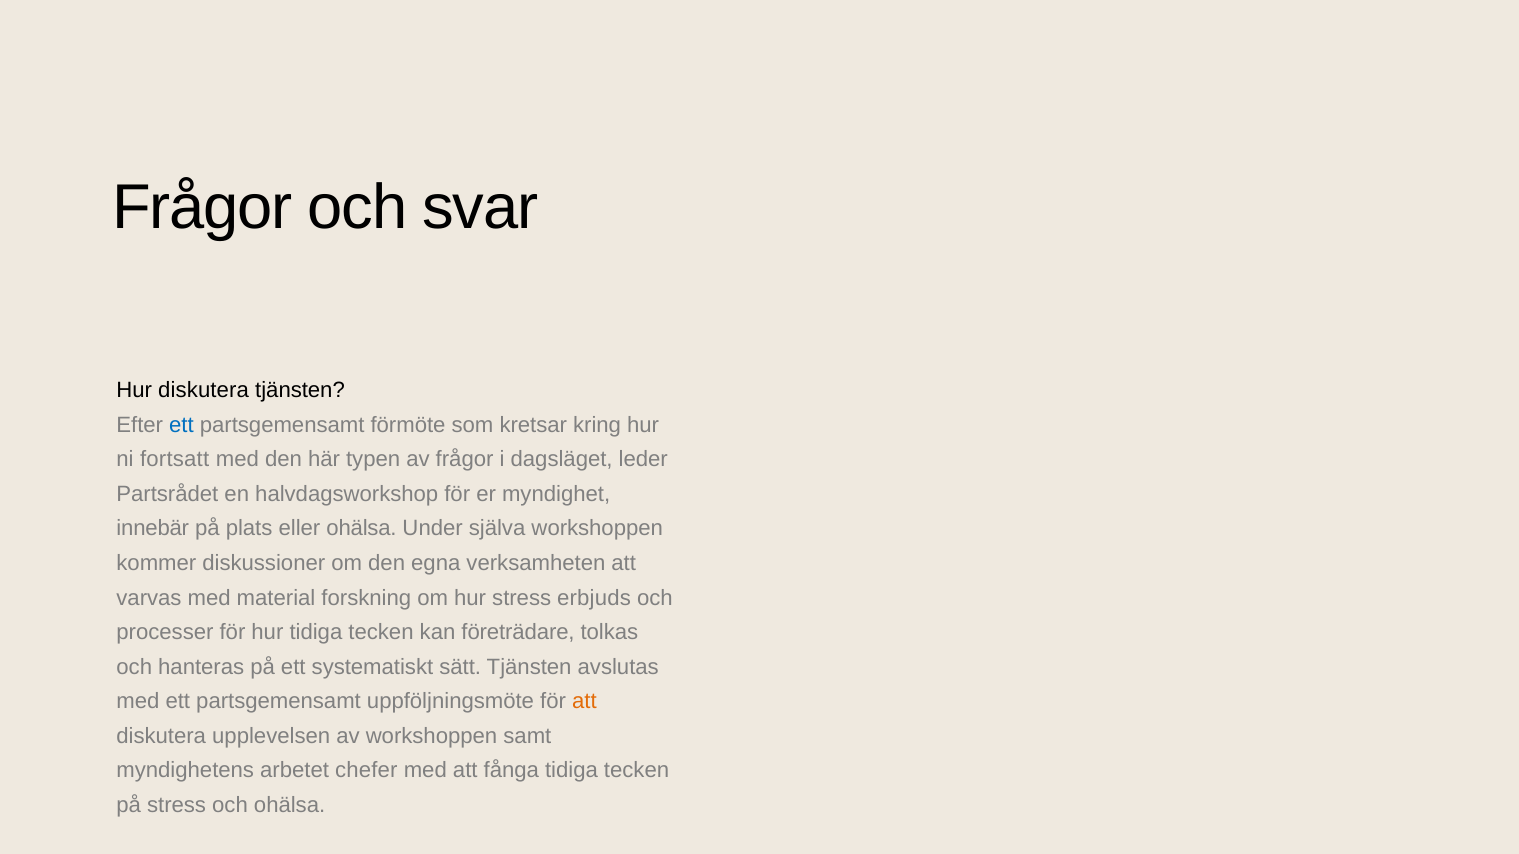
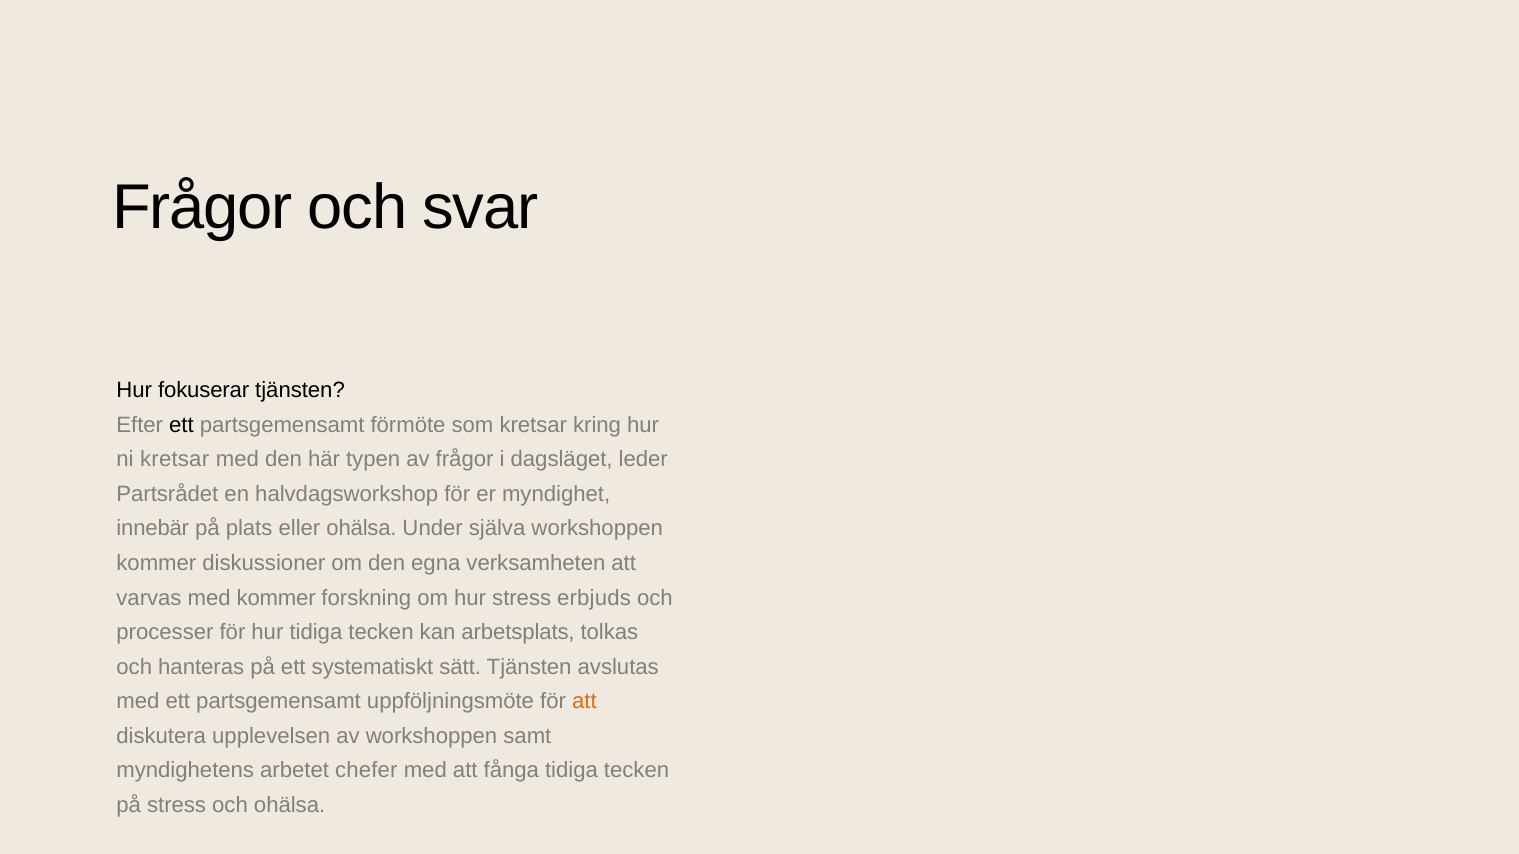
Hur diskutera: diskutera -> fokuserar
ett at (181, 425) colour: blue -> black
ni fortsatt: fortsatt -> kretsar
med material: material -> kommer
företrädare: företrädare -> arbetsplats
